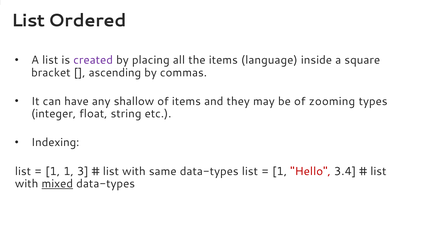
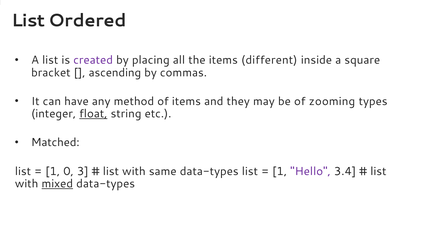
language: language -> different
shallow: shallow -> method
float underline: none -> present
Indexing: Indexing -> Matched
1 1: 1 -> 0
Hello colour: red -> purple
